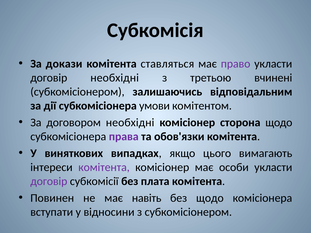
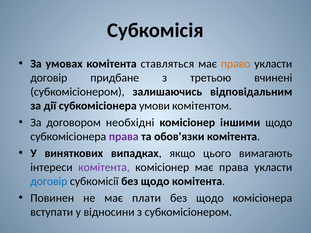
докази: докази -> умовах
право colour: purple -> orange
договір необхідні: необхідні -> придбане
сторона: сторона -> іншими
має особи: особи -> права
договір at (49, 181) colour: purple -> blue
субкомісії без плата: плата -> щодо
навіть: навіть -> плати
